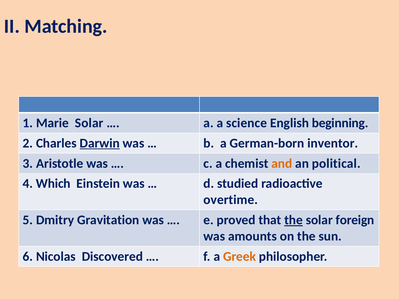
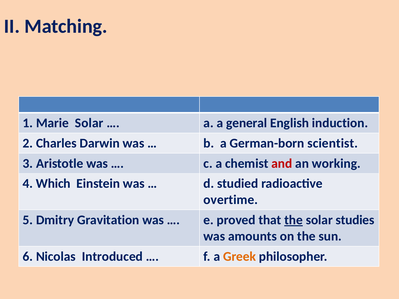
science: science -> general
beginning: beginning -> induction
Darwin underline: present -> none
inventor: inventor -> scientist
and colour: orange -> red
political: political -> working
foreign: foreign -> studies
Discovered: Discovered -> Introduced
